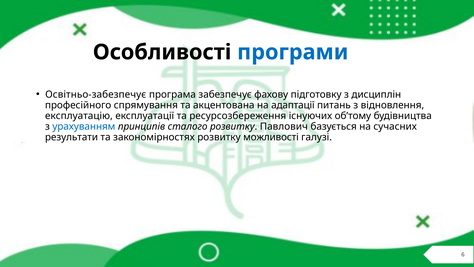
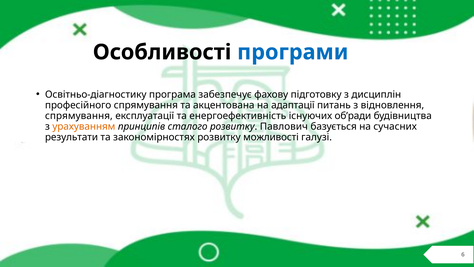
Освітньо-забезпечує: Освітньо-забезпечує -> Освітньо-діагностику
експлуатацію at (79, 116): експлуатацію -> спрямування
ресурсозбереження: ресурсозбереження -> енергоефективність
об’тому: об’тому -> об’ради
урахуванням colour: blue -> orange
